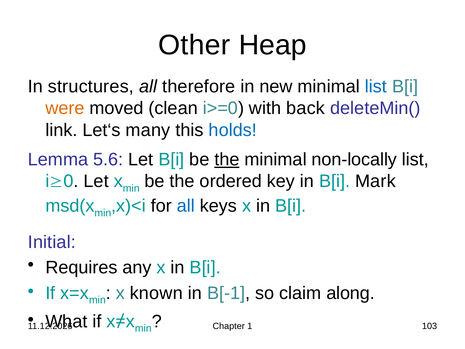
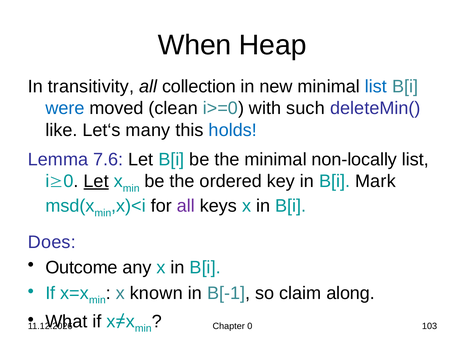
Other: Other -> When
structures: structures -> transitivity
therefore: therefore -> collection
were colour: orange -> blue
back: back -> such
link: link -> like
5.6: 5.6 -> 7.6
the at (227, 159) underline: present -> none
Let at (96, 181) underline: none -> present
all at (186, 206) colour: blue -> purple
Initial: Initial -> Does
Requires: Requires -> Outcome
Chapter 1: 1 -> 0
